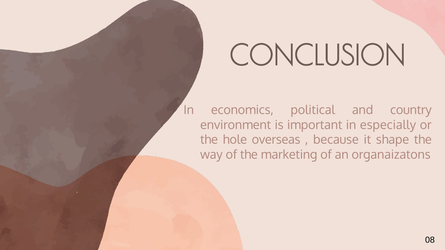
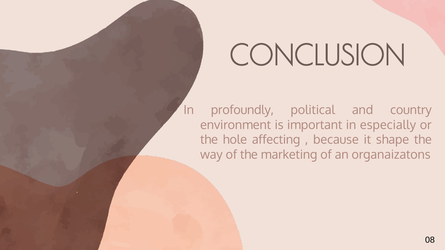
economics: economics -> profoundly
overseas: overseas -> affecting
